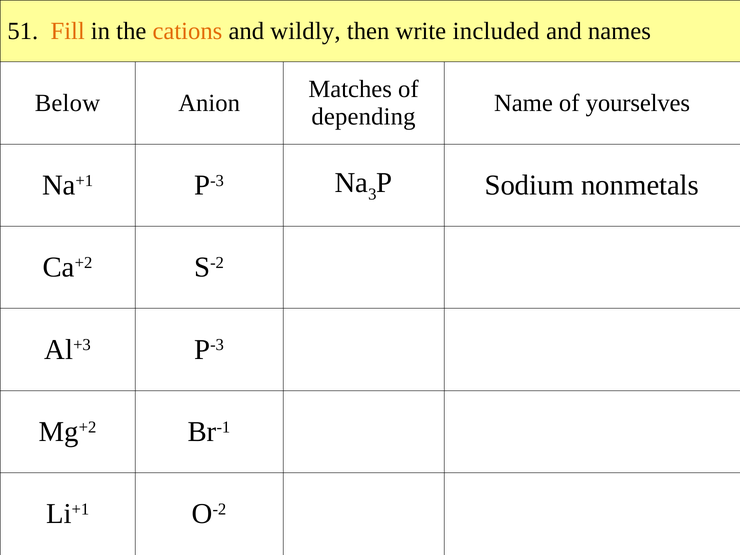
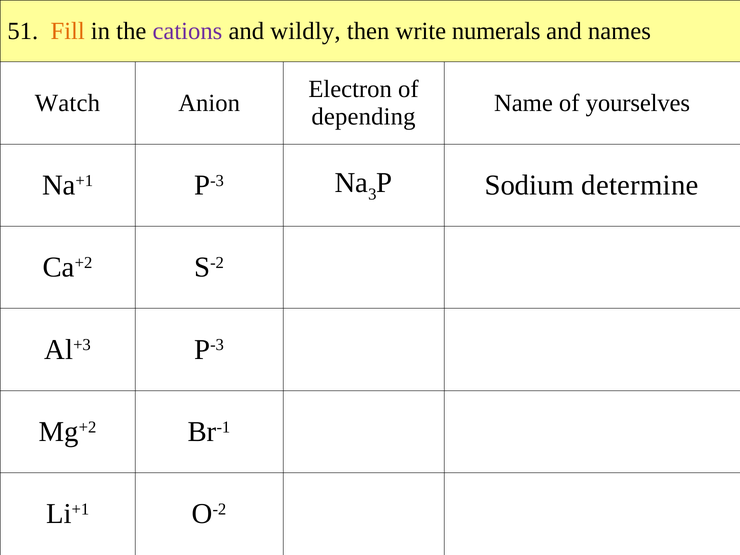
cations colour: orange -> purple
included: included -> numerals
Matches: Matches -> Electron
Below: Below -> Watch
nonmetals: nonmetals -> determine
